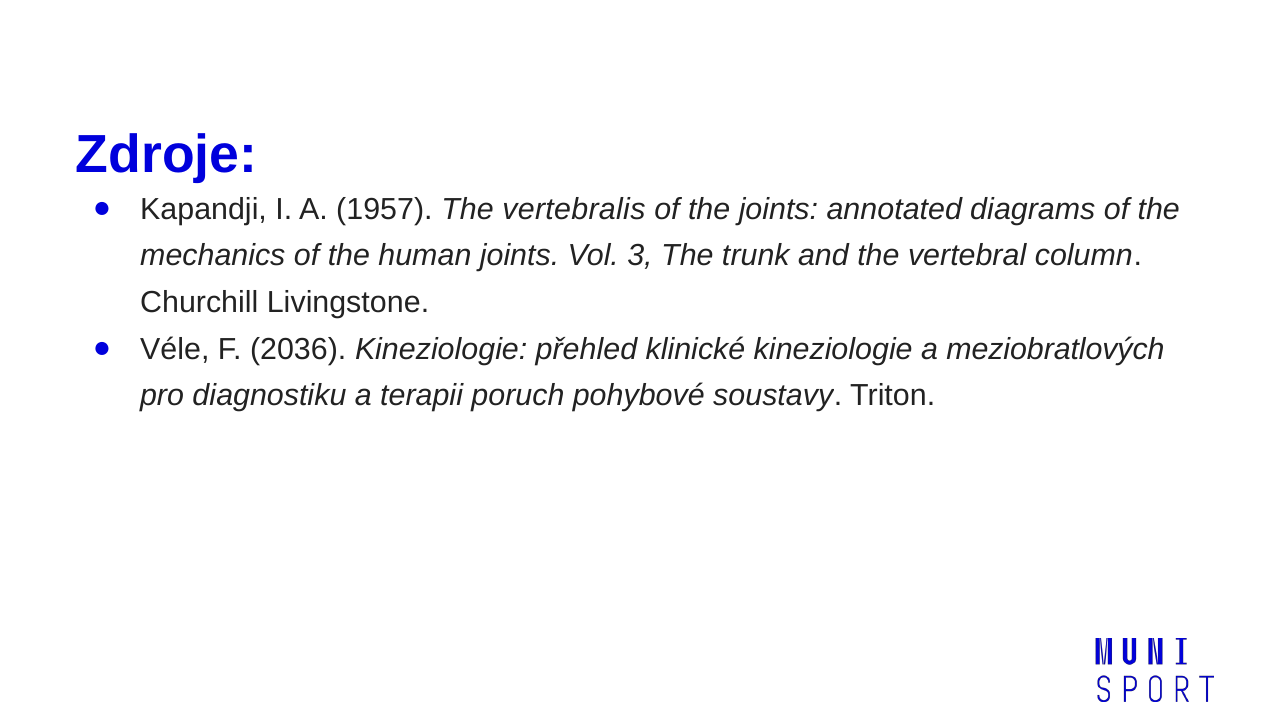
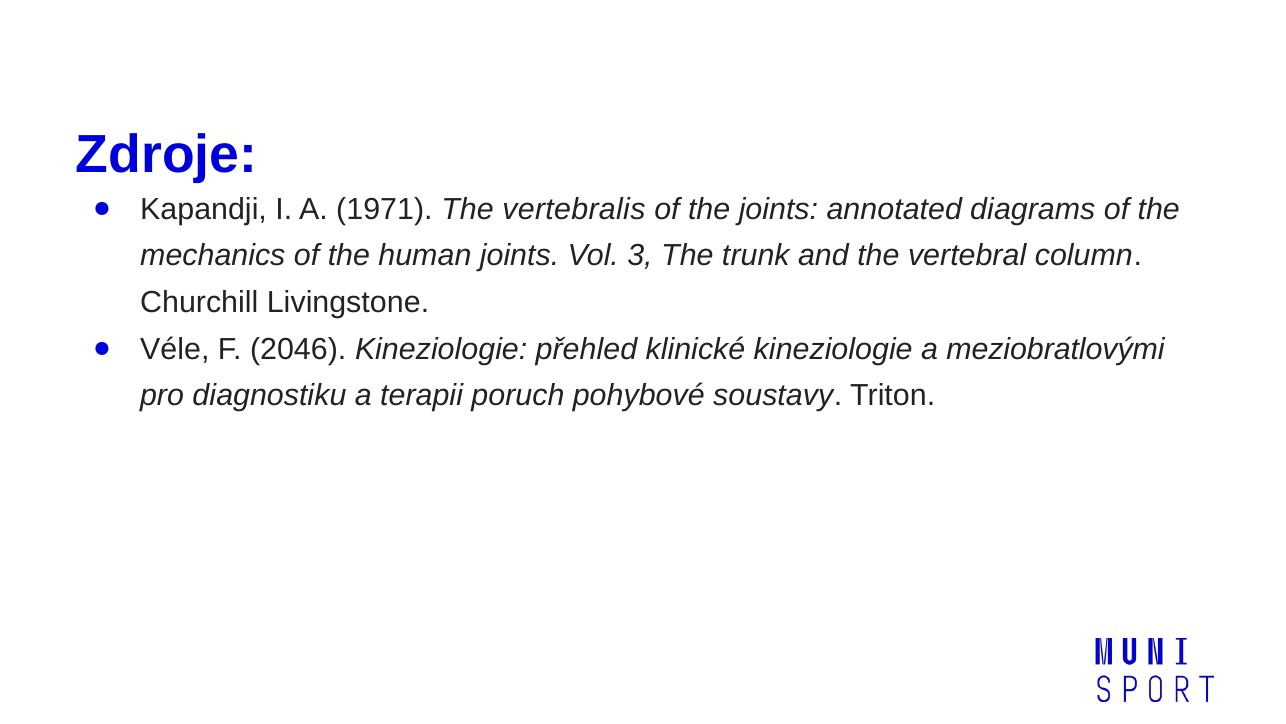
1957: 1957 -> 1971
2036: 2036 -> 2046
meziobratlových: meziobratlových -> meziobratlovými
